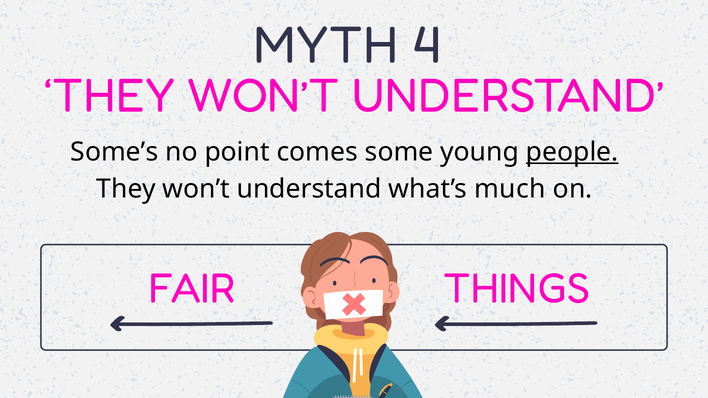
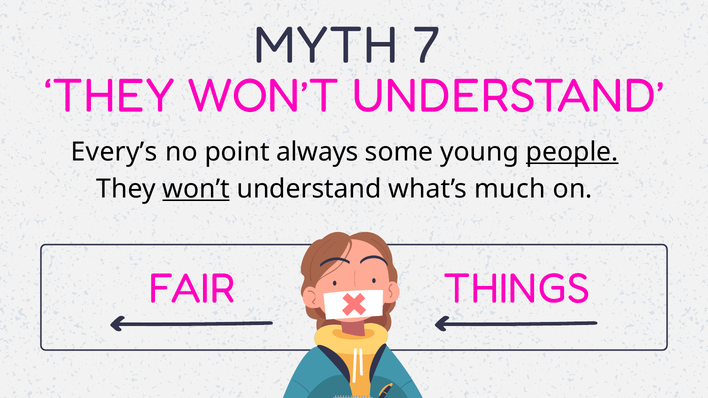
4: 4 -> 7
Some’s: Some’s -> Every’s
comes: comes -> always
won’t at (196, 189) underline: none -> present
